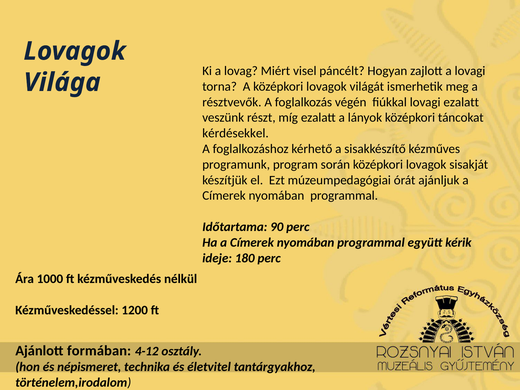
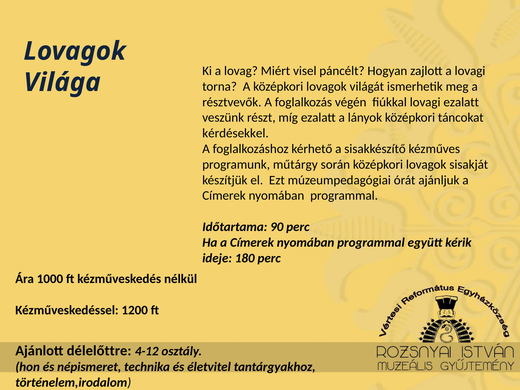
program: program -> műtárgy
formában: formában -> délelőttre
